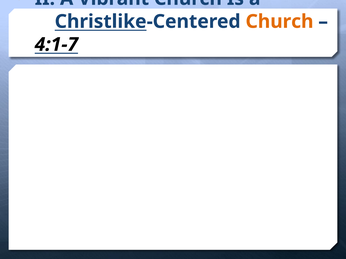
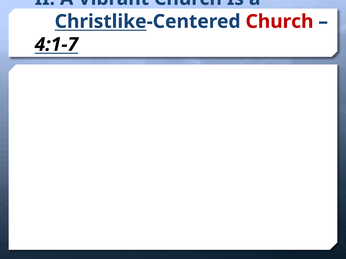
Church at (280, 22) colour: orange -> red
